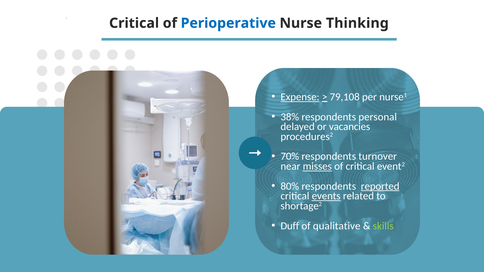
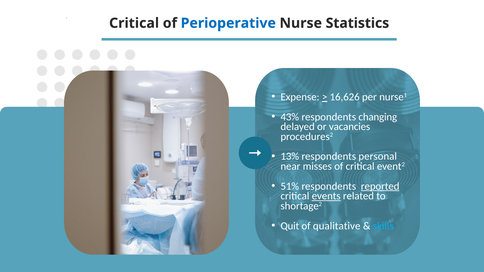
Thinking: Thinking -> Statistics
Expense underline: present -> none
79,108: 79,108 -> 16,626
38%: 38% -> 43%
personal: personal -> changing
70%: 70% -> 13%
turnover: turnover -> personal
misses underline: present -> none
80%: 80% -> 51%
Duff: Duff -> Quit
skills colour: light green -> light blue
